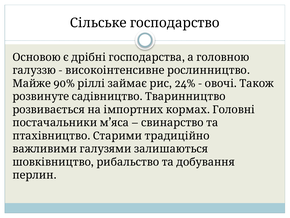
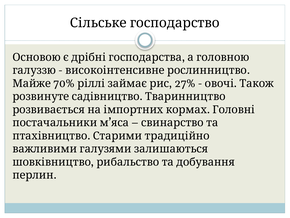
90%: 90% -> 70%
24%: 24% -> 27%
